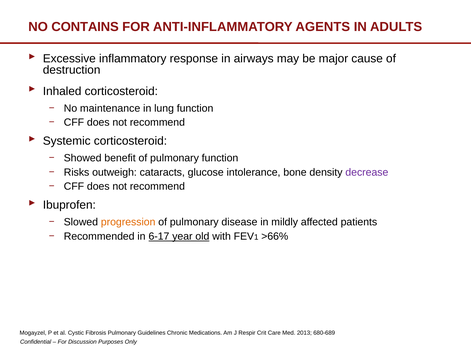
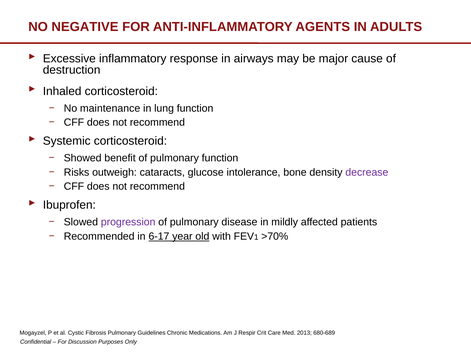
CONTAINS: CONTAINS -> NEGATIVE
progression colour: orange -> purple
>66%: >66% -> >70%
